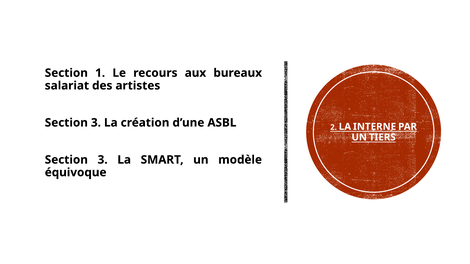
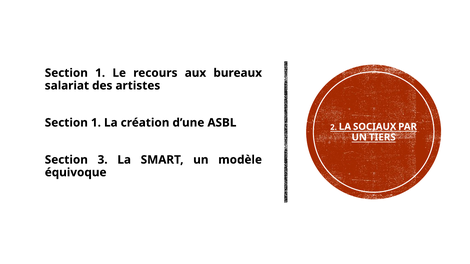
3 at (96, 123): 3 -> 1
INTERNE: INTERNE -> SOCIAUX
